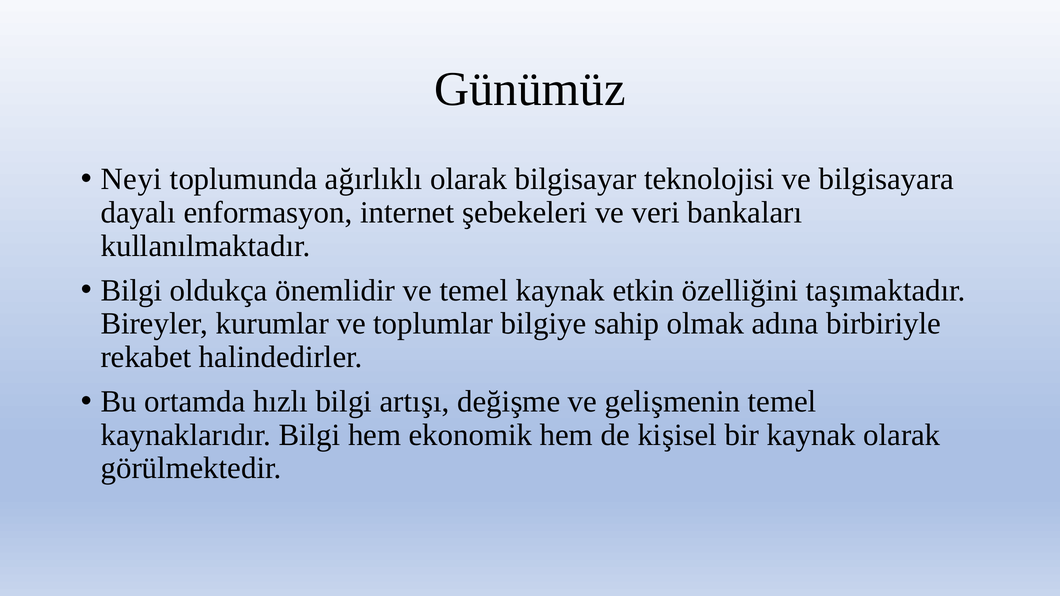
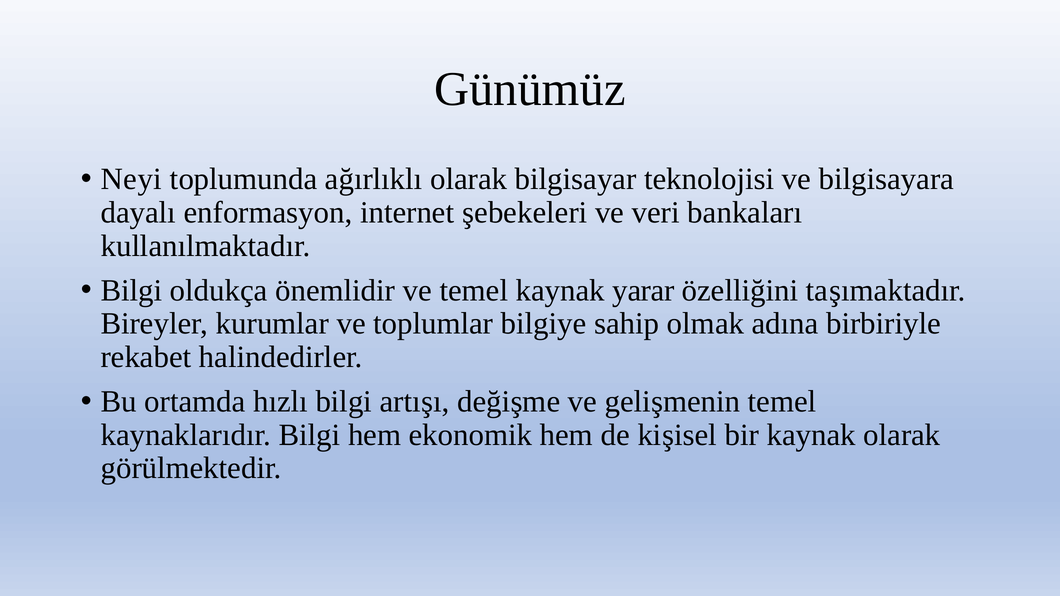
etkin: etkin -> yarar
